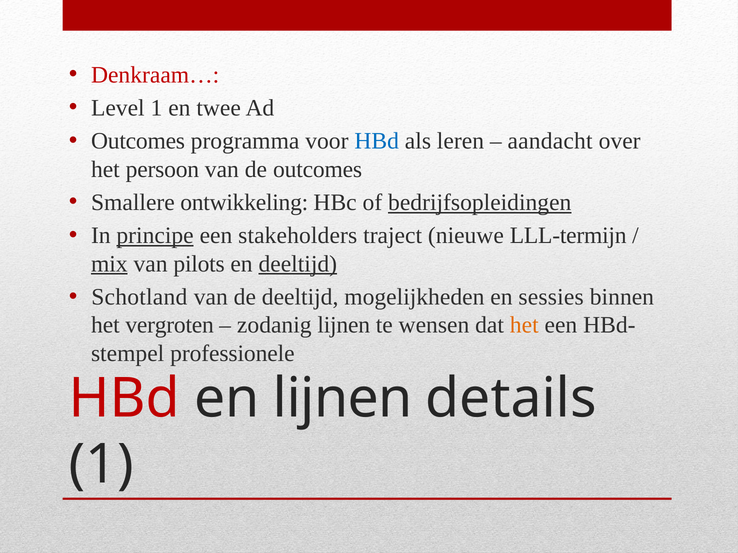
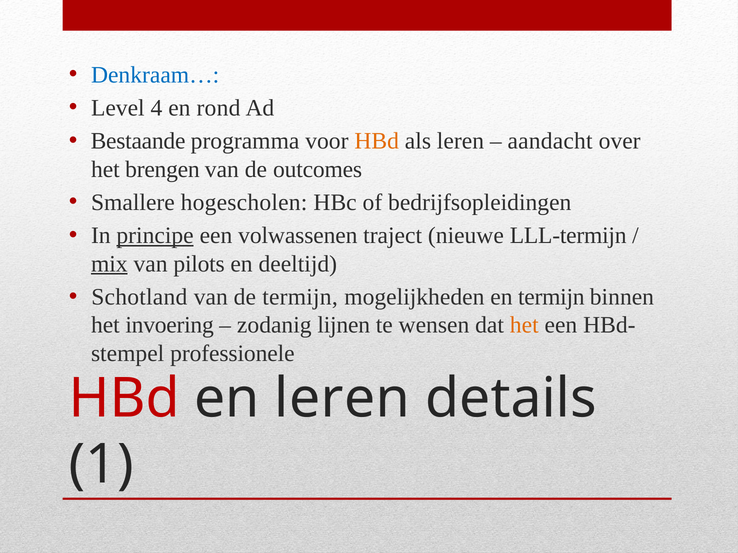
Denkraam… colour: red -> blue
Level 1: 1 -> 4
twee: twee -> rond
Outcomes at (138, 141): Outcomes -> Bestaande
HBd at (377, 141) colour: blue -> orange
persoon: persoon -> brengen
ontwikkeling: ontwikkeling -> hogescholen
bedrijfsopleidingen underline: present -> none
stakeholders: stakeholders -> volwassenen
deeltijd at (298, 264) underline: present -> none
de deeltijd: deeltijd -> termijn
en sessies: sessies -> termijn
vergroten: vergroten -> invoering
en lijnen: lijnen -> leren
